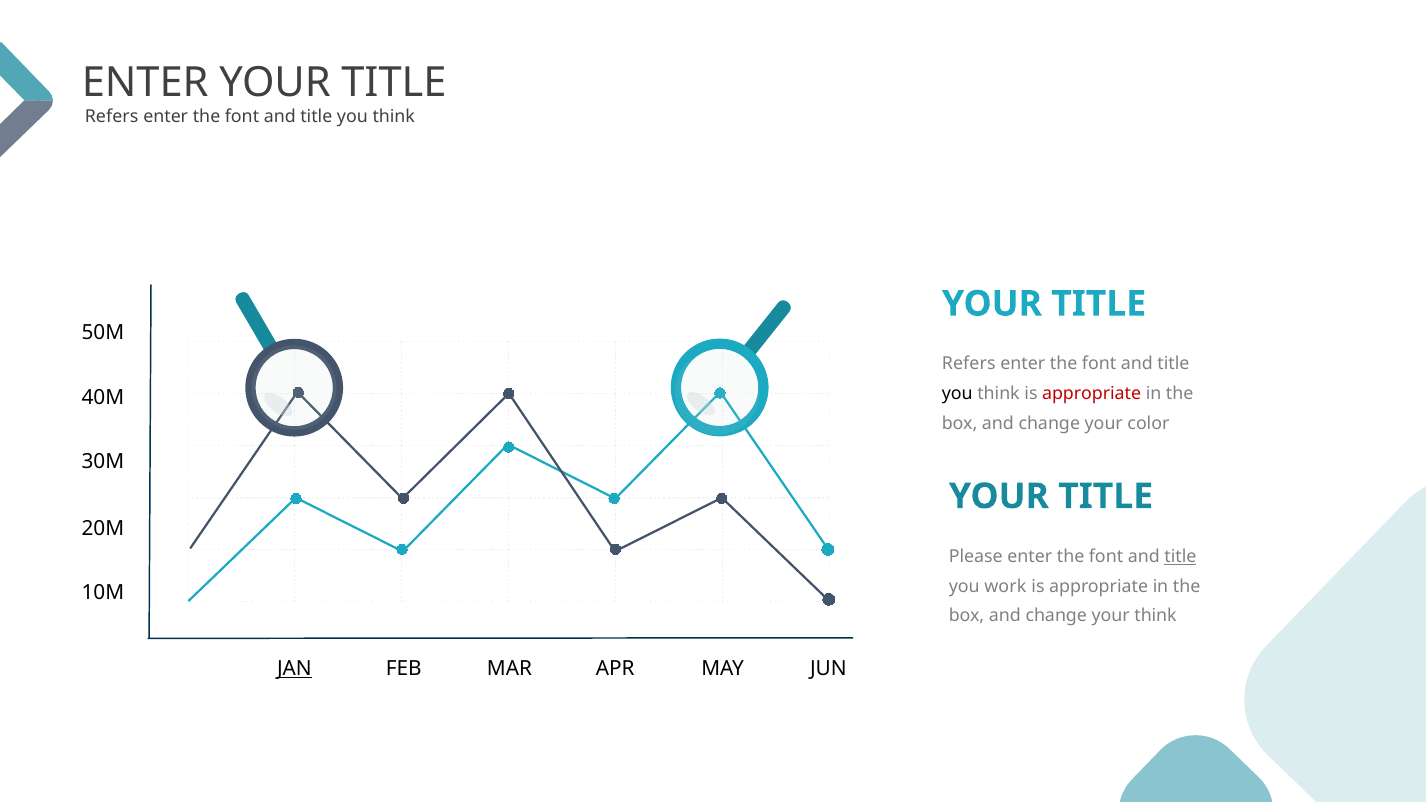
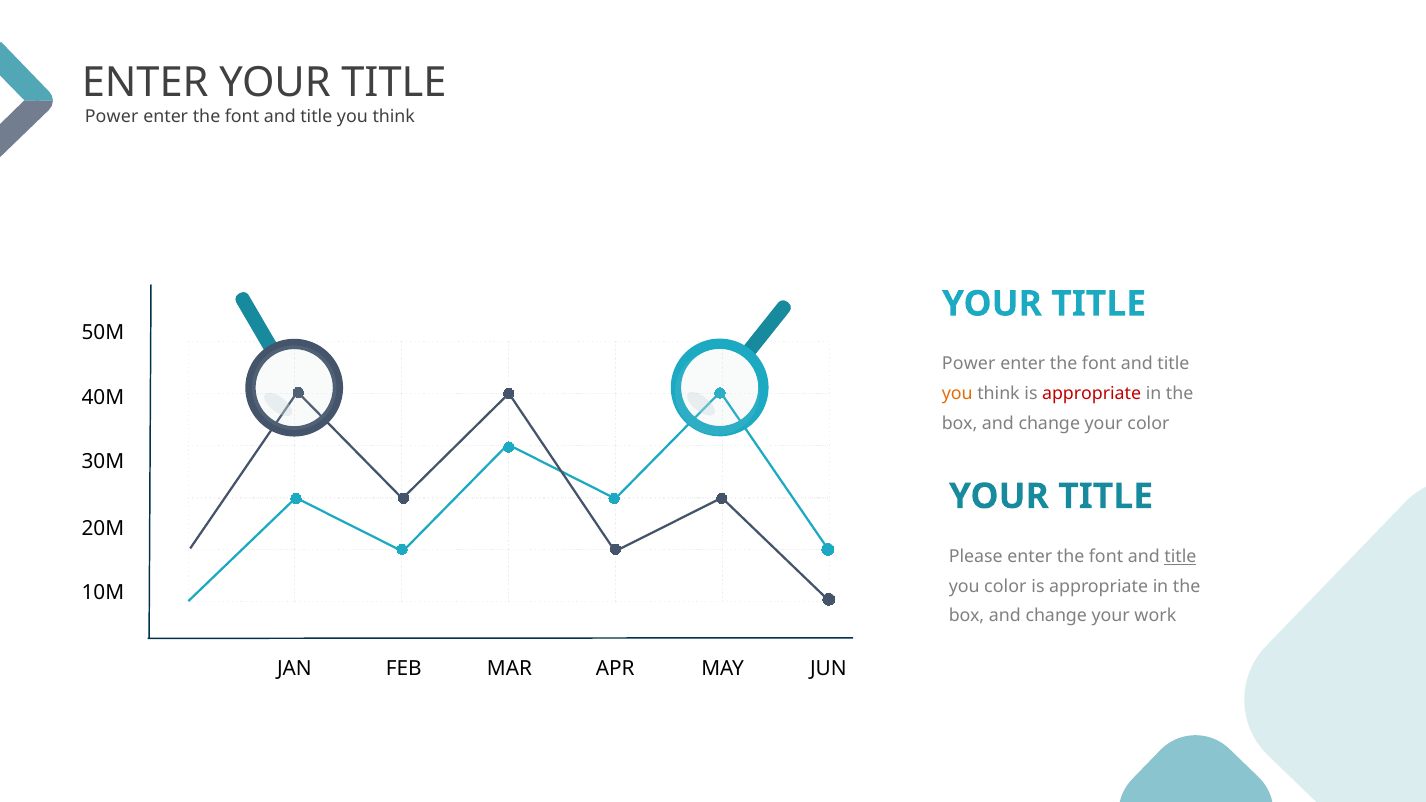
Refers at (112, 116): Refers -> Power
Refers at (969, 364): Refers -> Power
you at (957, 394) colour: black -> orange
you work: work -> color
your think: think -> work
JAN underline: present -> none
